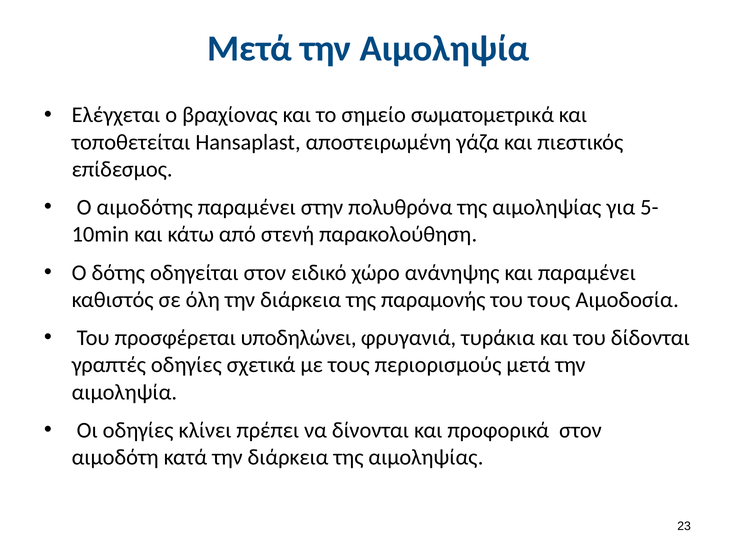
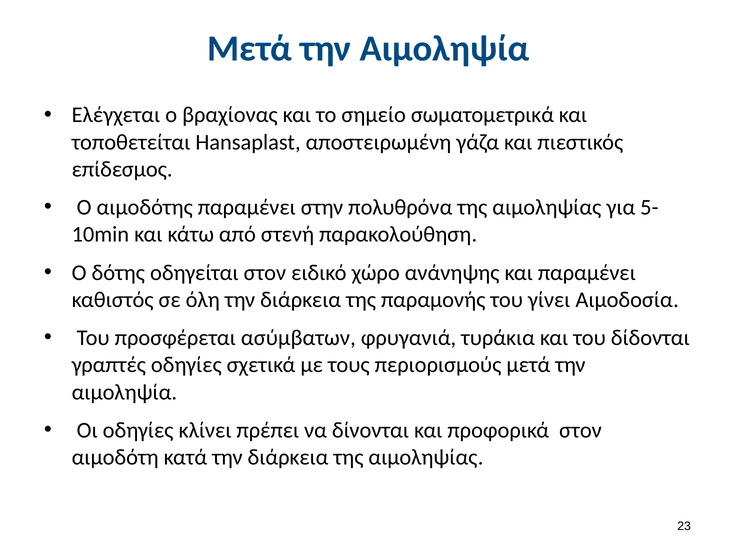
του τους: τους -> γίνει
υποδηλώνει: υποδηλώνει -> ασύμβατων
